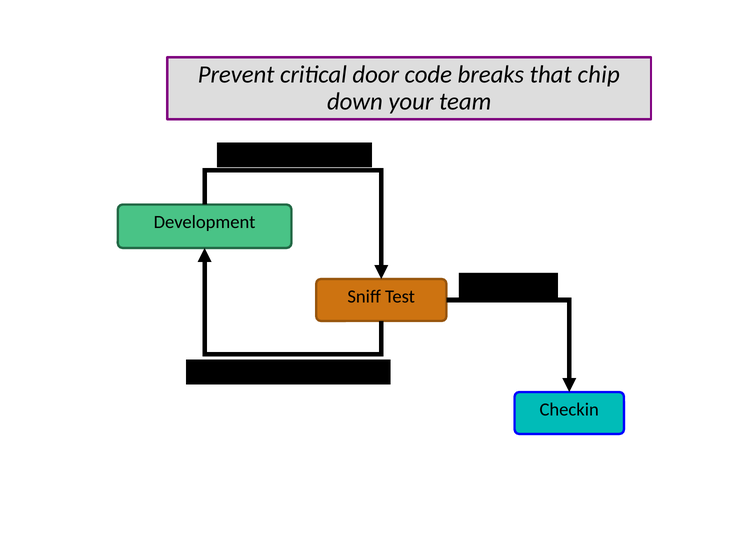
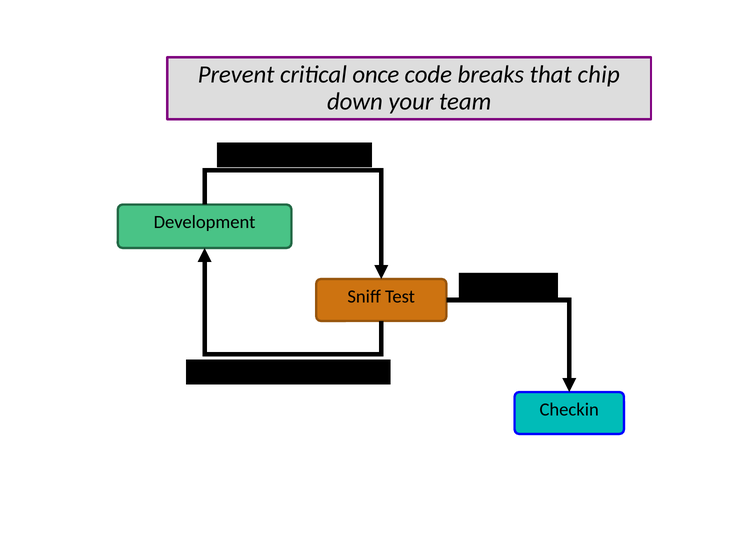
door: door -> once
